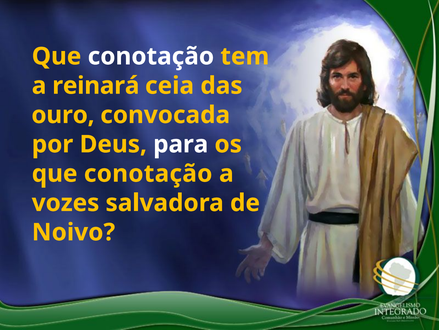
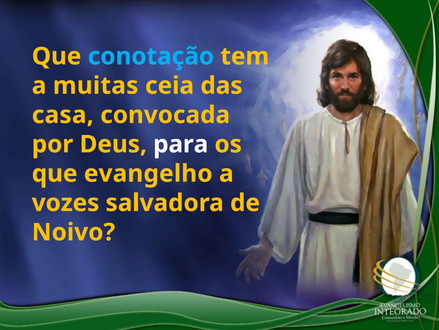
conotação at (151, 56) colour: white -> light blue
reinará: reinará -> muitas
ouro: ouro -> casa
conotação at (148, 173): conotação -> evangelho
